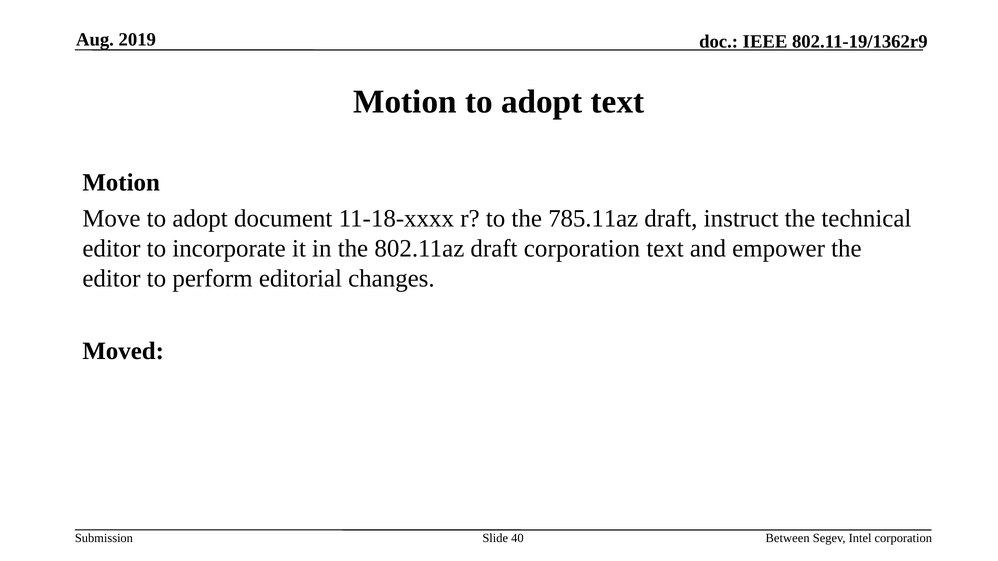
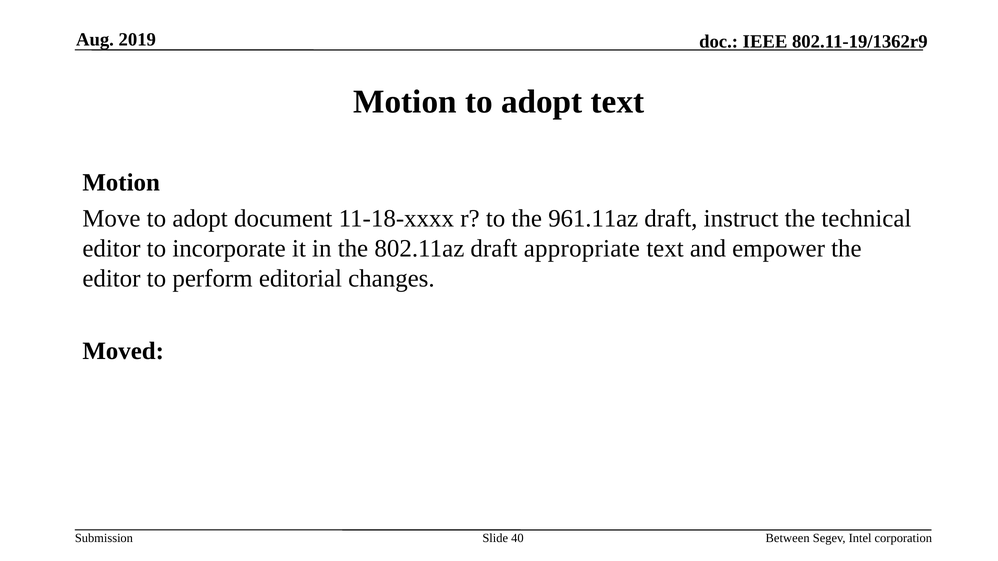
785.11az: 785.11az -> 961.11az
draft corporation: corporation -> appropriate
